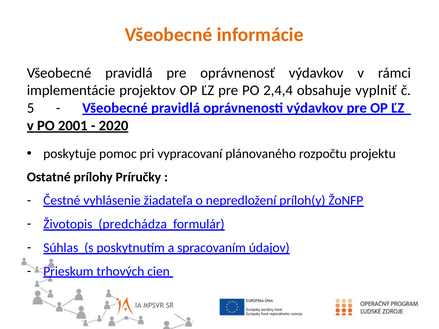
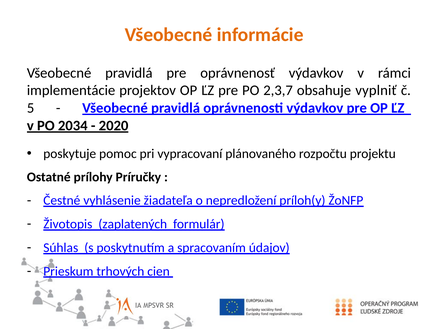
2,4,4: 2,4,4 -> 2,3,7
2001: 2001 -> 2034
predchádza: predchádza -> zaplatených
